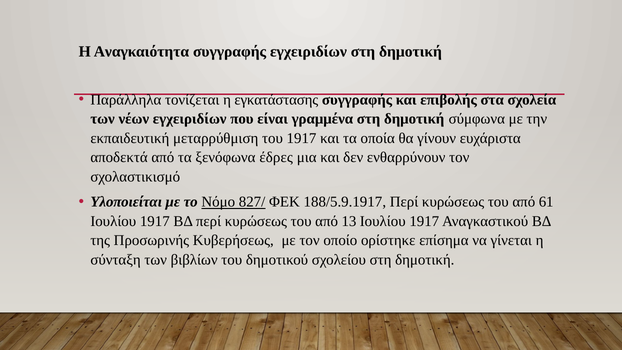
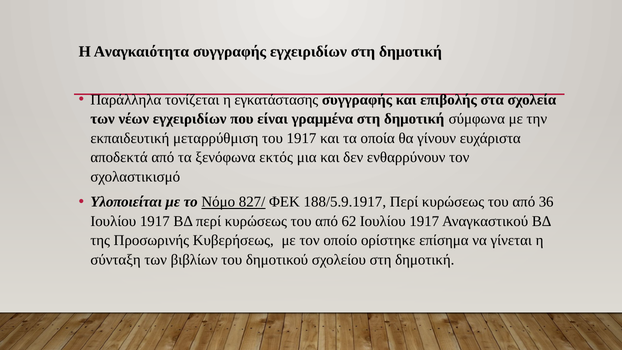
έδρες: έδρες -> εκτός
61: 61 -> 36
13: 13 -> 62
